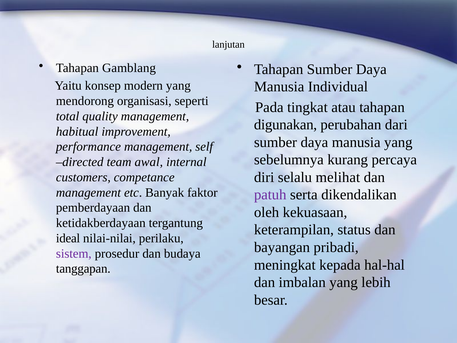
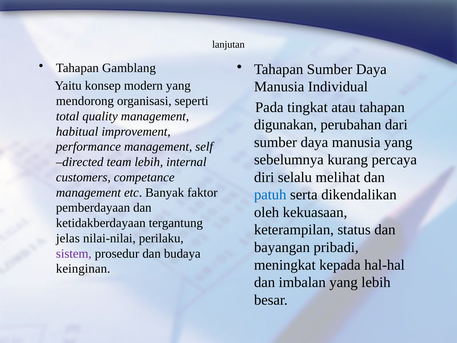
team awal: awal -> lebih
patuh colour: purple -> blue
ideal: ideal -> jelas
tanggapan: tanggapan -> keinginan
